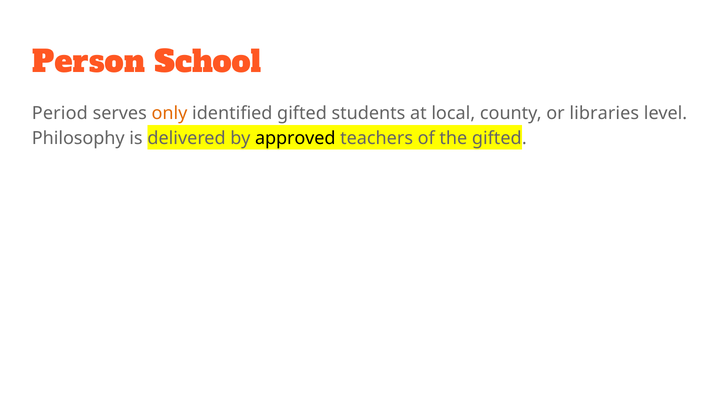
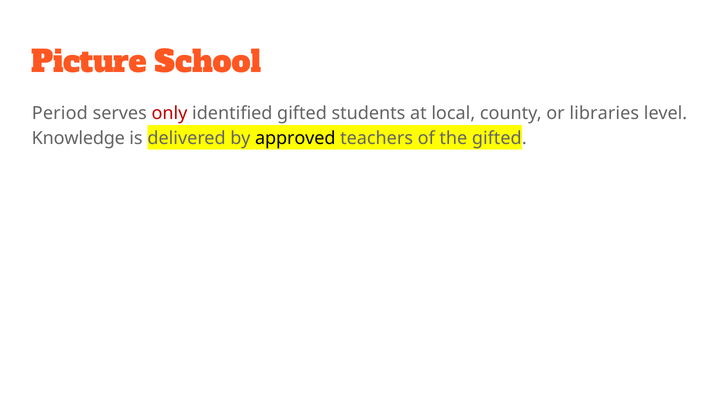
Person: Person -> Picture
only colour: orange -> red
Philosophy: Philosophy -> Knowledge
